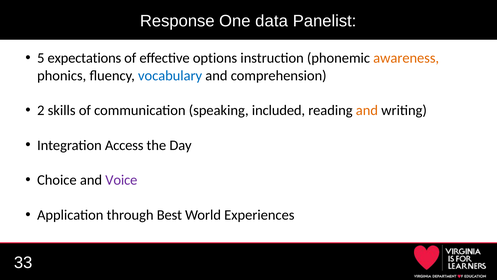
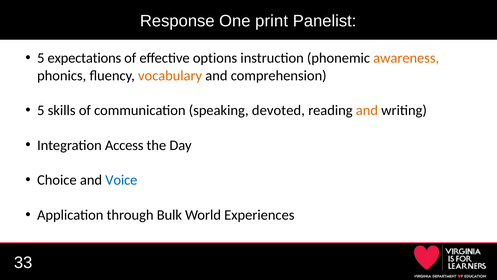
data: data -> print
vocabulary colour: blue -> orange
2 at (41, 110): 2 -> 5
included: included -> devoted
Voice colour: purple -> blue
Best: Best -> Bulk
